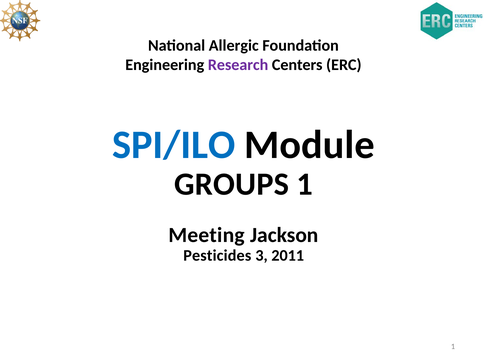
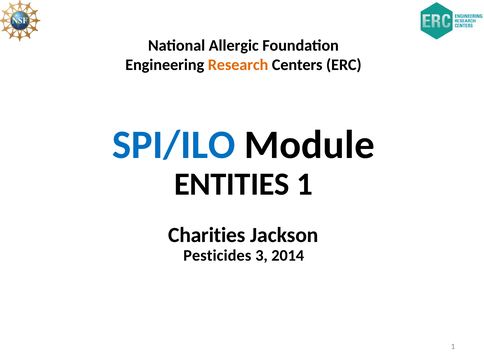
Research colour: purple -> orange
GROUPS: GROUPS -> ENTITIES
Meeting: Meeting -> Charities
2011: 2011 -> 2014
